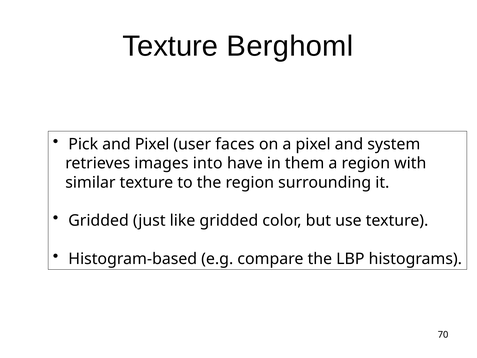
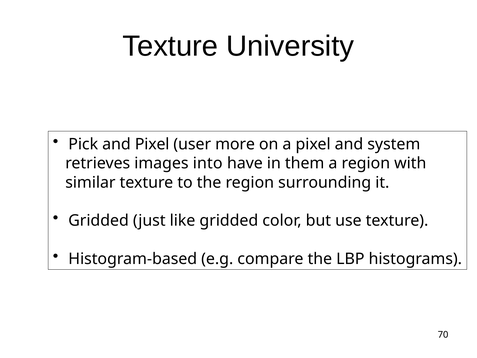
Berghoml: Berghoml -> University
faces: faces -> more
